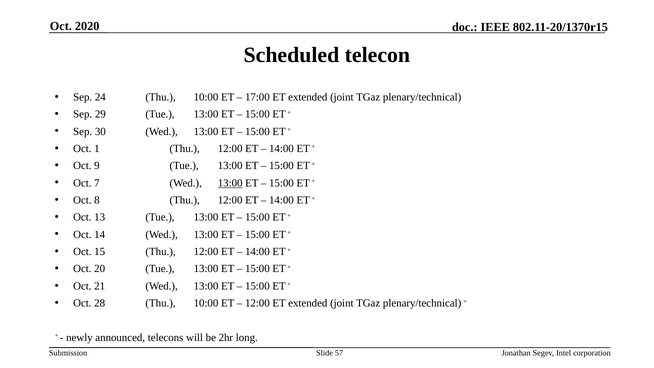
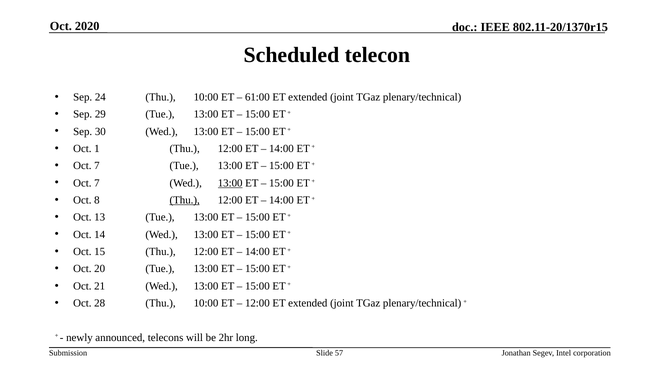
17:00: 17:00 -> 61:00
9 at (97, 166): 9 -> 7
Thu at (185, 200) underline: none -> present
